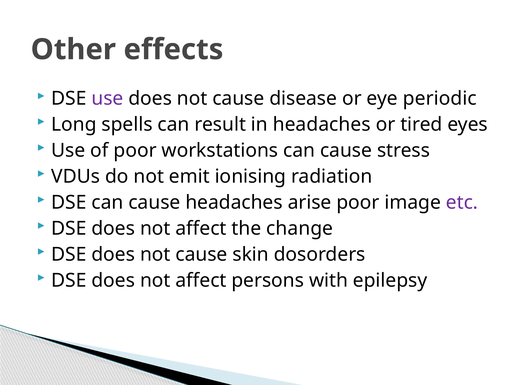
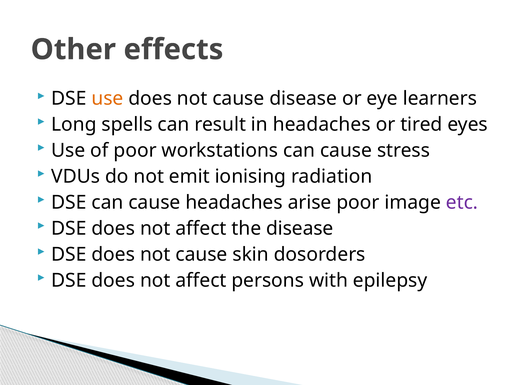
use at (107, 99) colour: purple -> orange
periodic: periodic -> learners
the change: change -> disease
